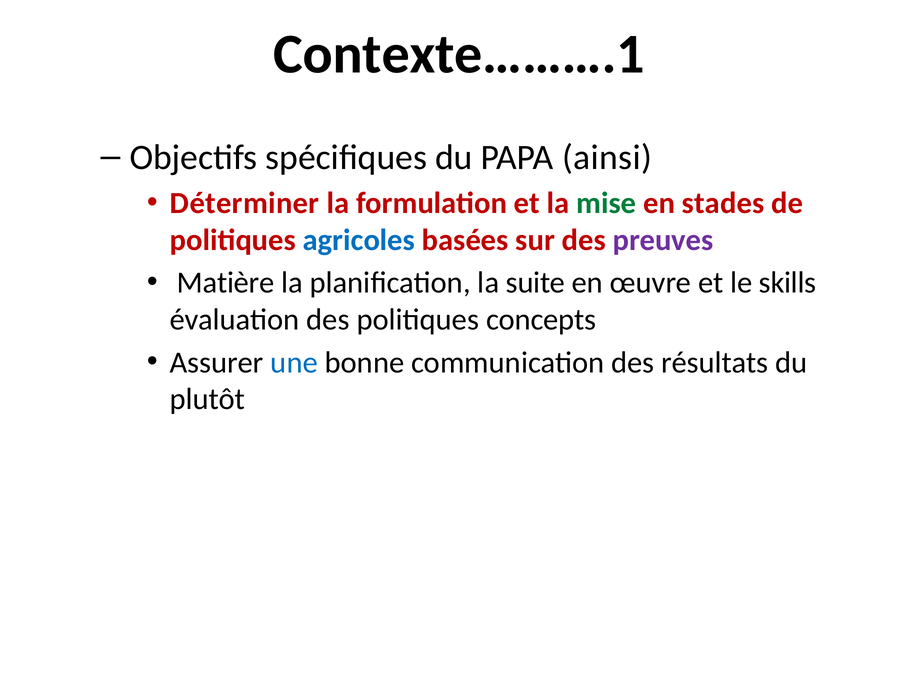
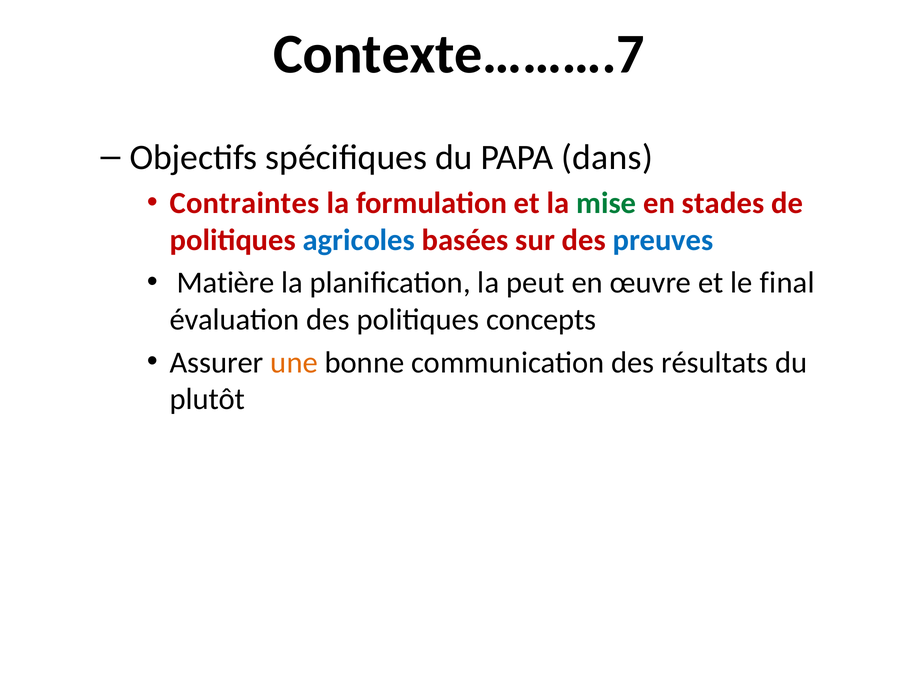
Contexte……….1: Contexte……….1 -> Contexte……….7
ainsi: ainsi -> dans
Déterminer: Déterminer -> Contraintes
preuves colour: purple -> blue
suite: suite -> peut
skills: skills -> final
une colour: blue -> orange
